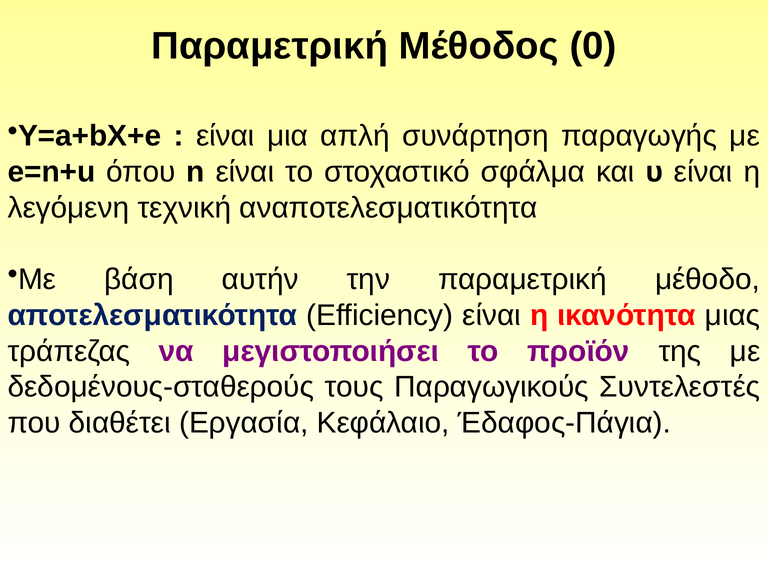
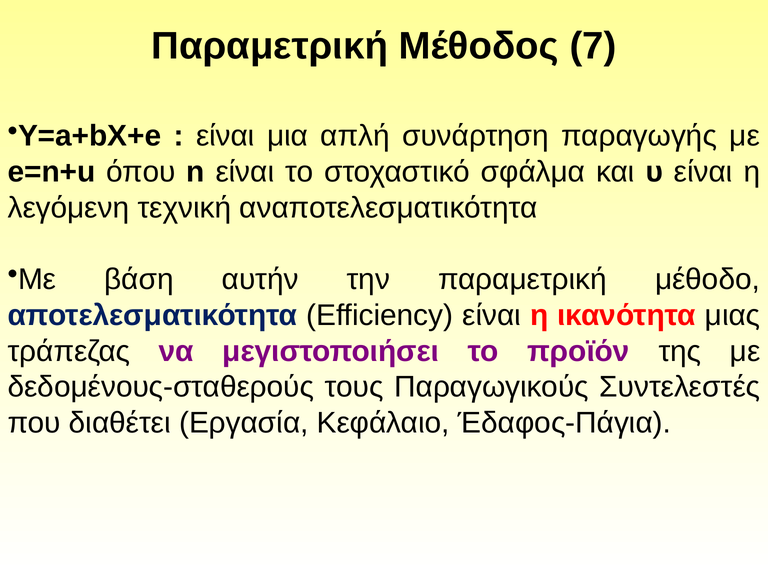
0: 0 -> 7
